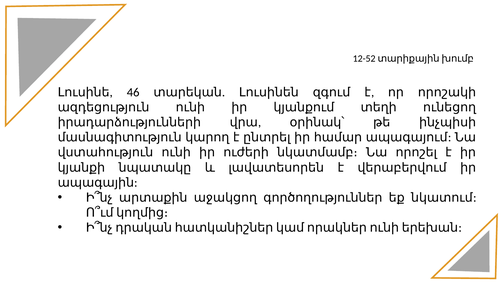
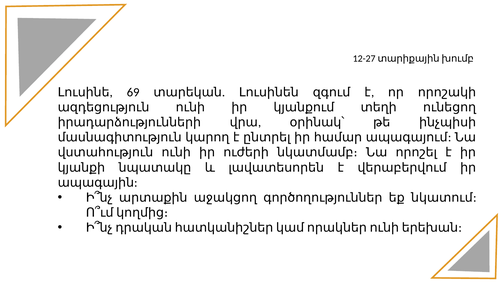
12-52: 12-52 -> 12-27
46: 46 -> 69
